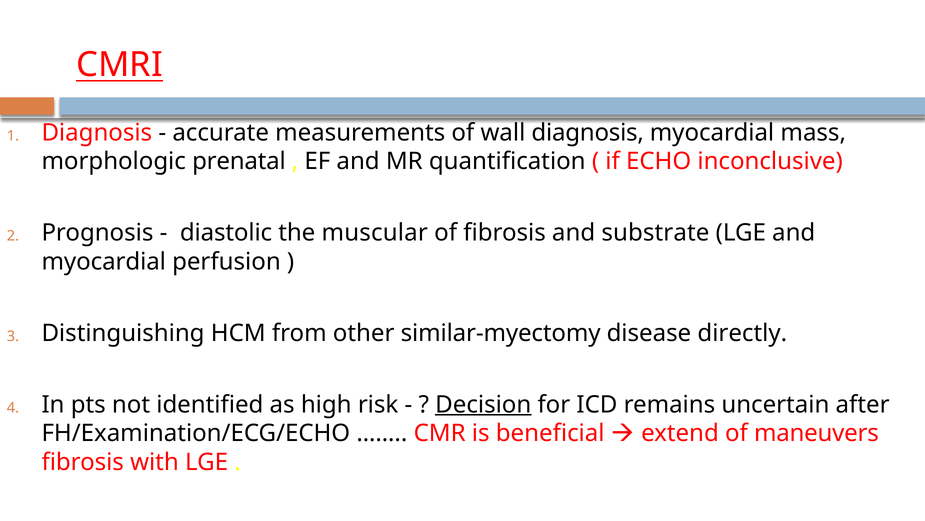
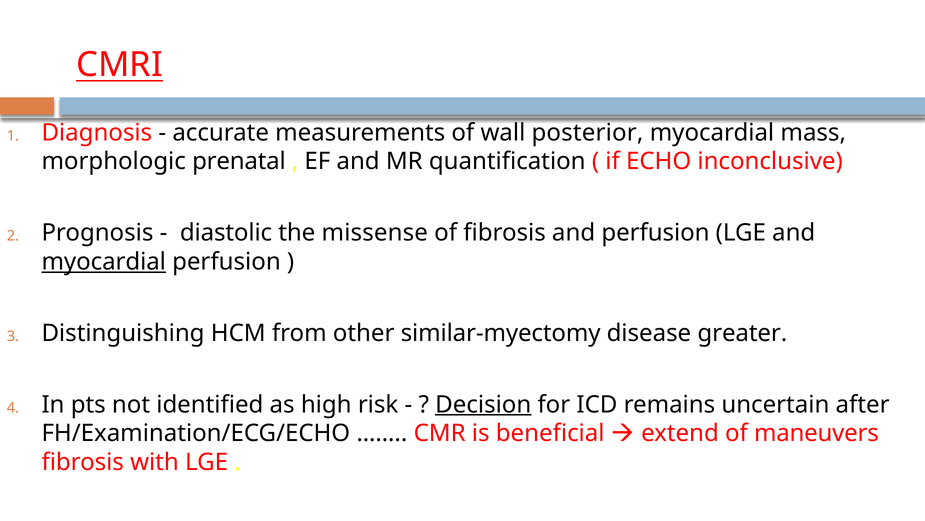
wall diagnosis: diagnosis -> posterior
muscular: muscular -> missense
and substrate: substrate -> perfusion
myocardial at (104, 261) underline: none -> present
directly: directly -> greater
